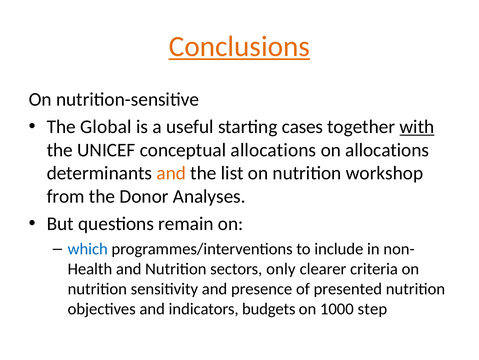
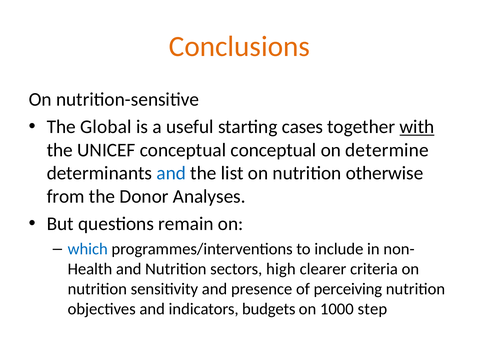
Conclusions underline: present -> none
conceptual allocations: allocations -> conceptual
on allocations: allocations -> determine
and at (171, 173) colour: orange -> blue
workshop: workshop -> otherwise
only: only -> high
presented: presented -> perceiving
